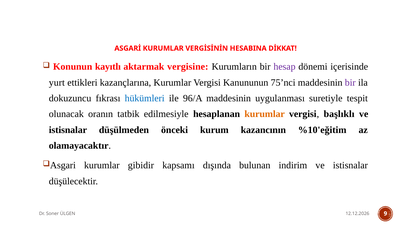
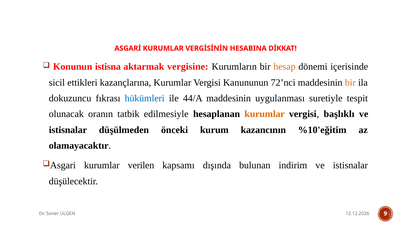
kayıtlı: kayıtlı -> istisna
hesap colour: purple -> orange
yurt: yurt -> sicil
75’nci: 75’nci -> 72’nci
bir at (350, 83) colour: purple -> orange
96/A: 96/A -> 44/A
gibidir: gibidir -> verilen
